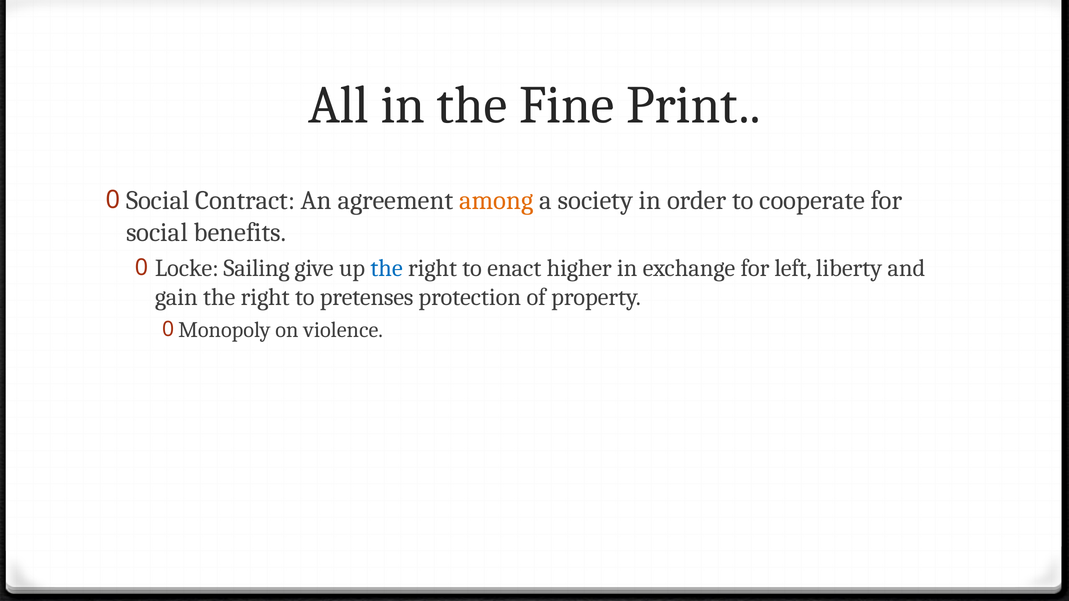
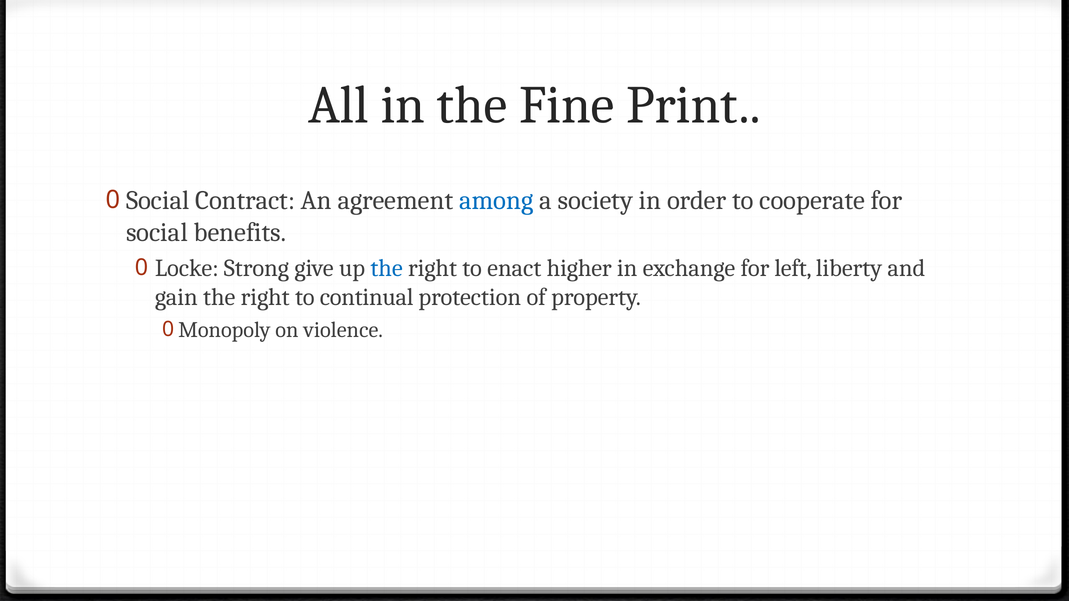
among colour: orange -> blue
Sailing: Sailing -> Strong
pretenses: pretenses -> continual
